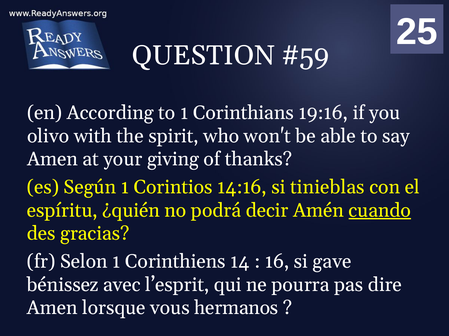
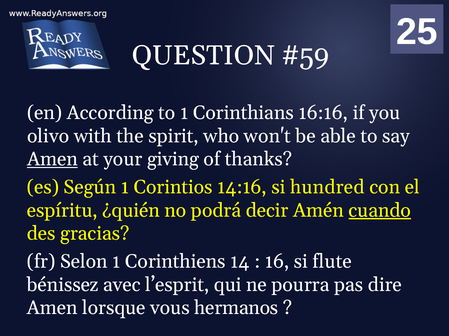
19:16: 19:16 -> 16:16
Amen at (52, 160) underline: none -> present
tinieblas: tinieblas -> hundred
gave: gave -> flute
